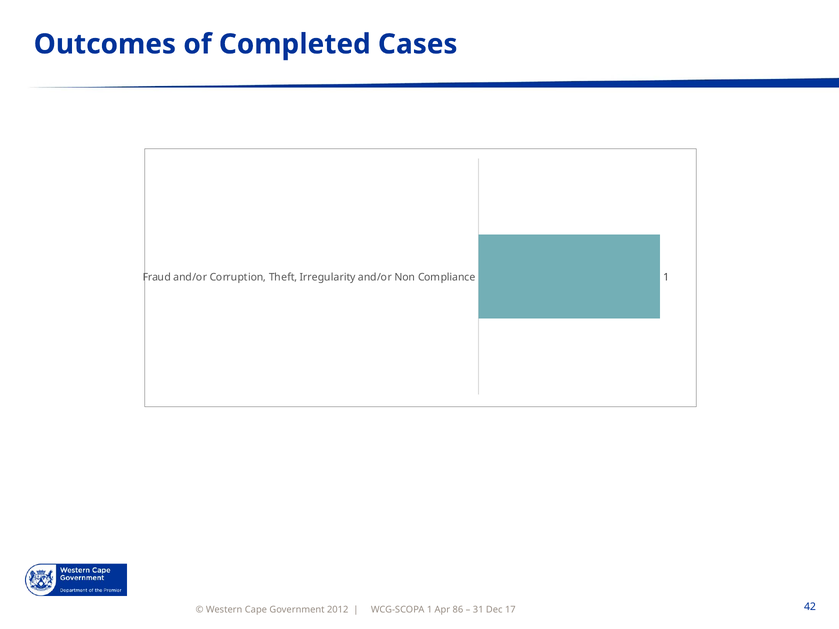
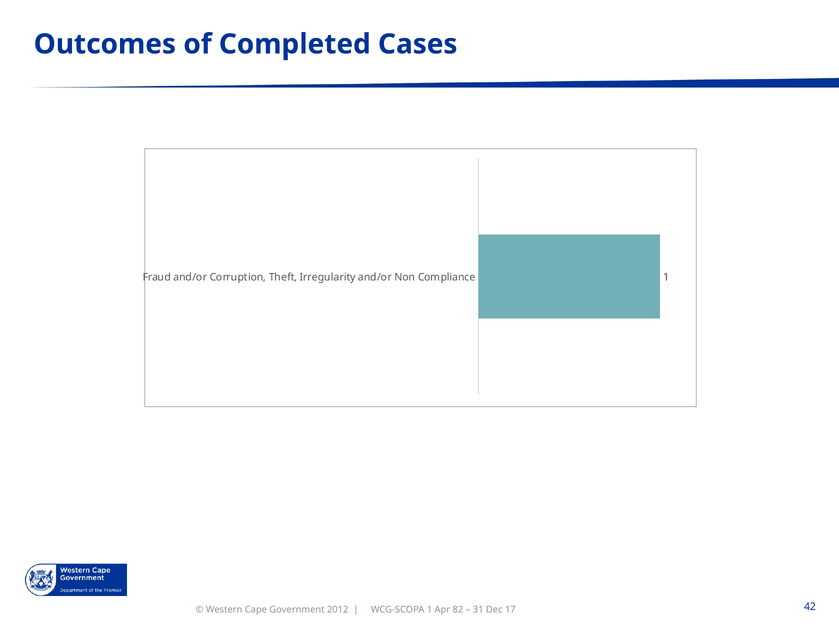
86: 86 -> 82
